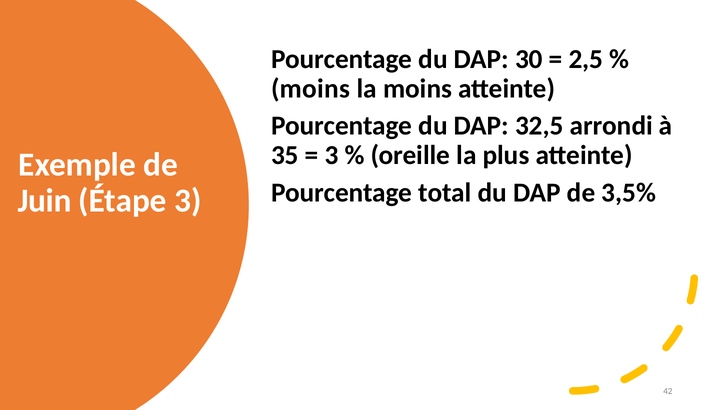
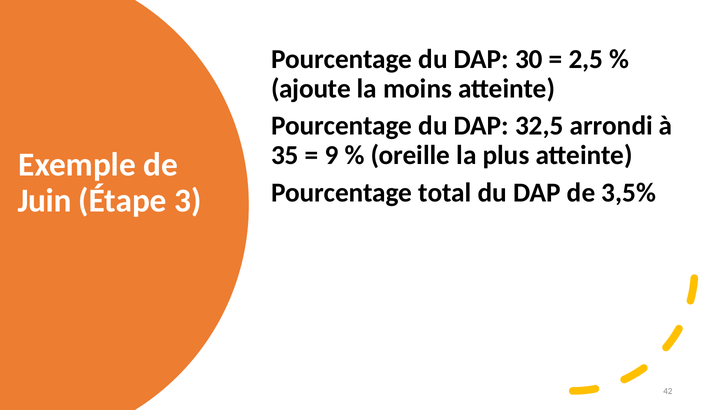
moins at (311, 89): moins -> ajoute
3 at (331, 155): 3 -> 9
